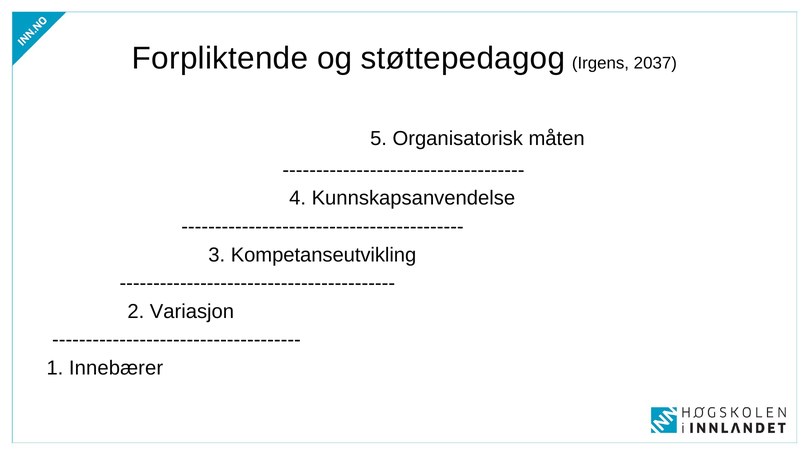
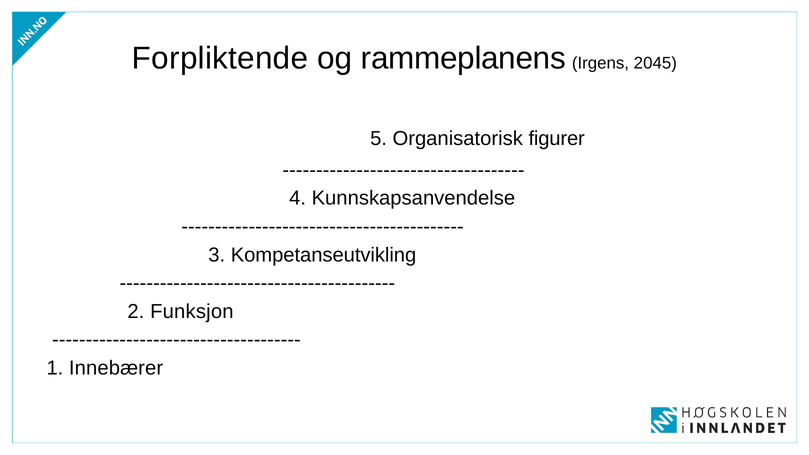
støttepedagog: støttepedagog -> rammeplanens
2037: 2037 -> 2045
måten: måten -> figurer
Variasjon: Variasjon -> Funksjon
